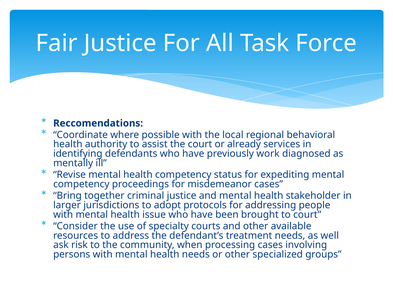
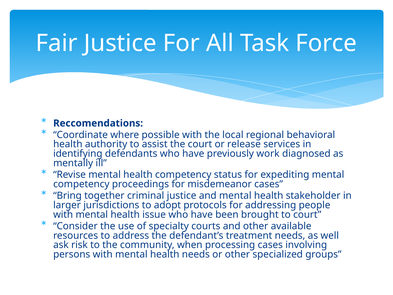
already: already -> release
